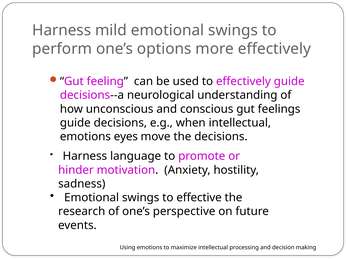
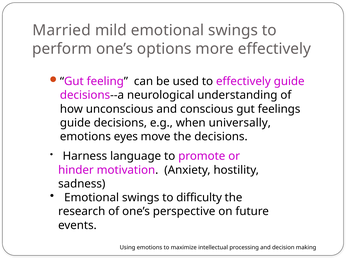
Harness at (62, 30): Harness -> Married
when intellectual: intellectual -> universally
effective: effective -> difficulty
